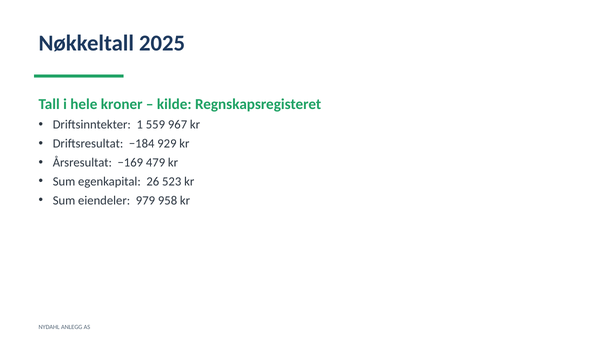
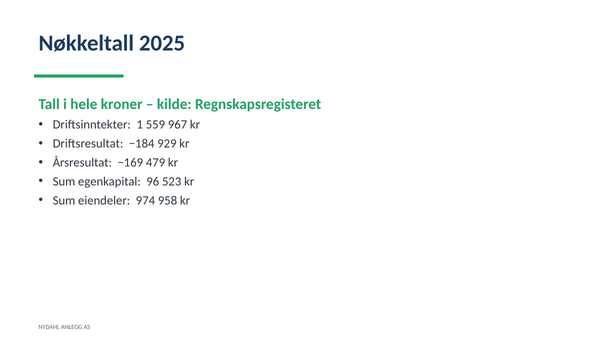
26: 26 -> 96
979: 979 -> 974
